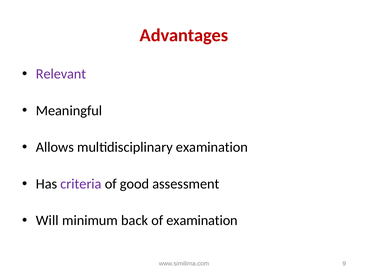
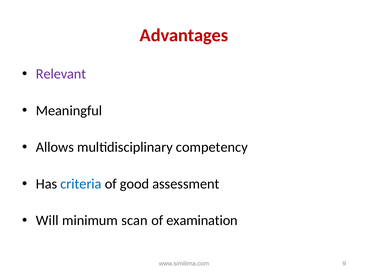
multidisciplinary examination: examination -> competency
criteria colour: purple -> blue
back: back -> scan
